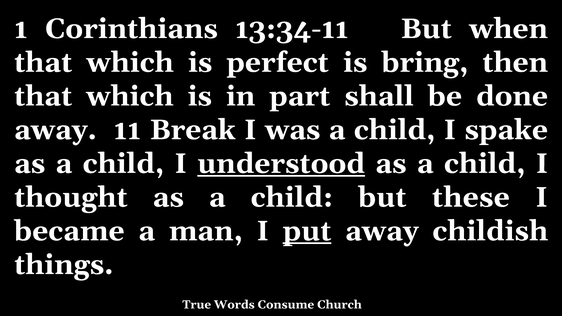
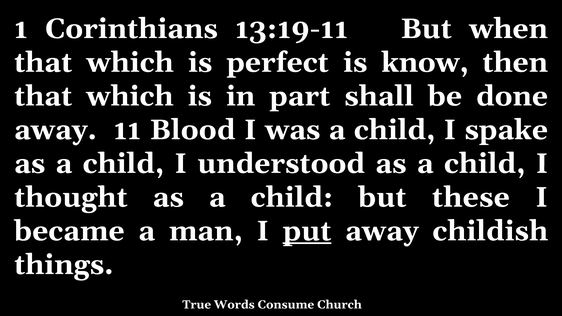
13:34-11: 13:34-11 -> 13:19-11
bring: bring -> know
Break: Break -> Blood
understood underline: present -> none
